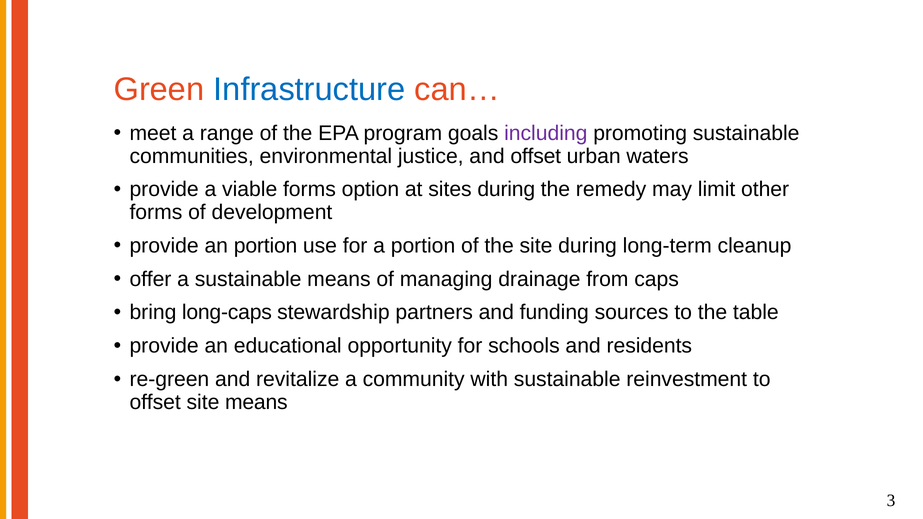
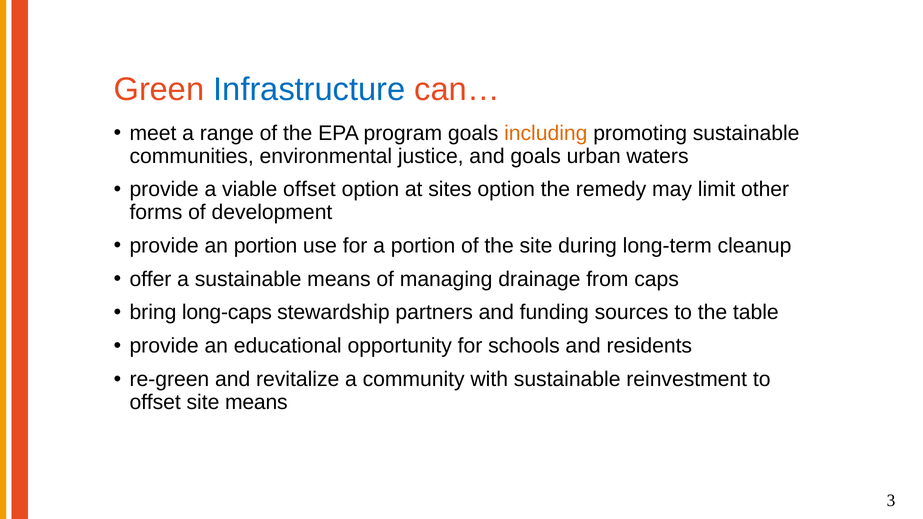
including colour: purple -> orange
and offset: offset -> goals
viable forms: forms -> offset
sites during: during -> option
